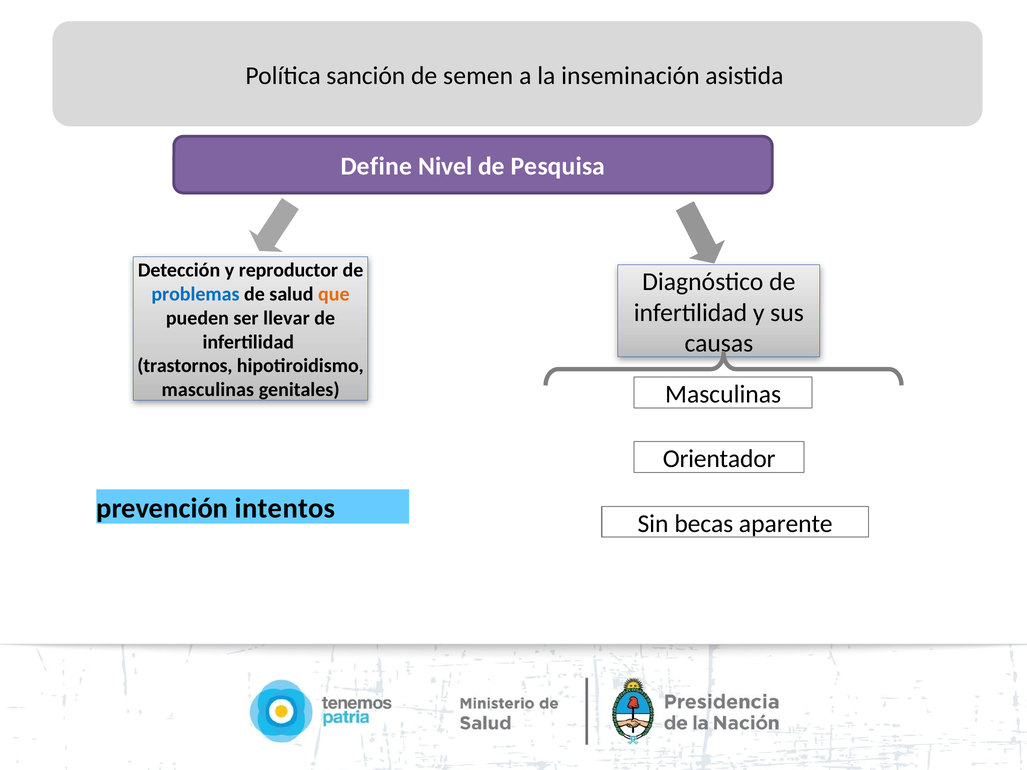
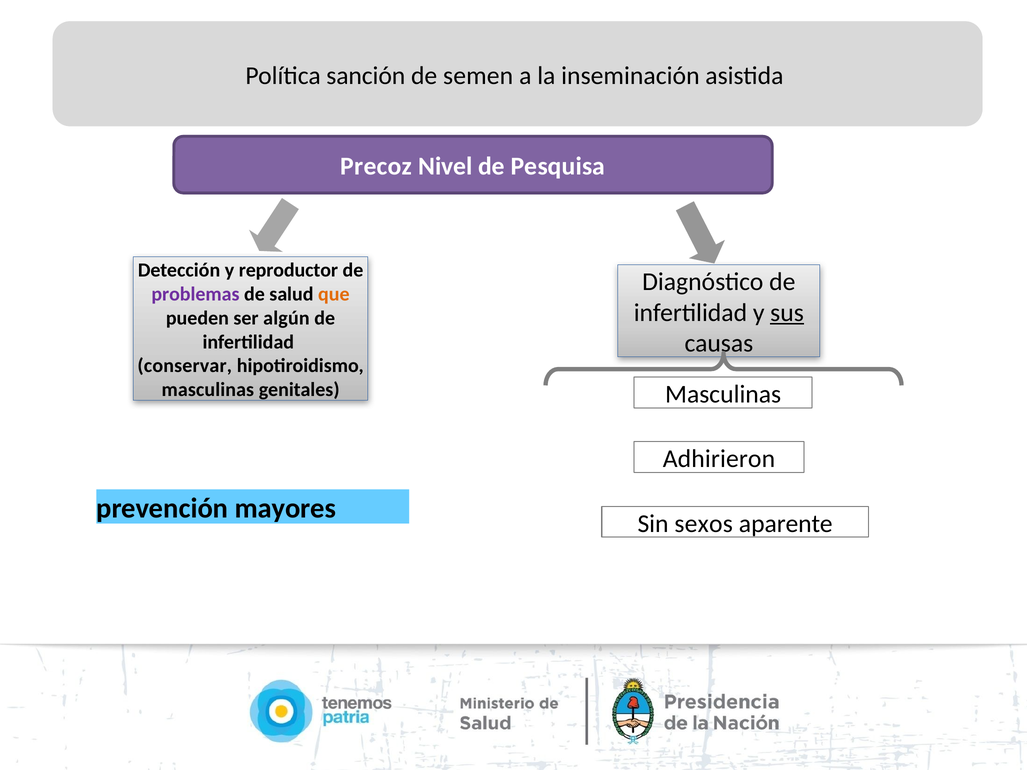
Define: Define -> Precoz
problemas colour: blue -> purple
sus underline: none -> present
llevar: llevar -> algún
trastornos: trastornos -> conservar
Orientador: Orientador -> Adhirieron
intentos: intentos -> mayores
becas: becas -> sexos
